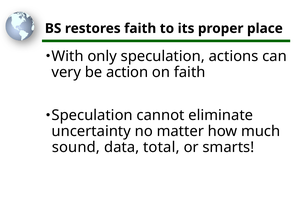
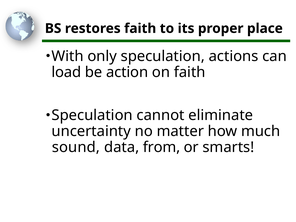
very: very -> load
total: total -> from
